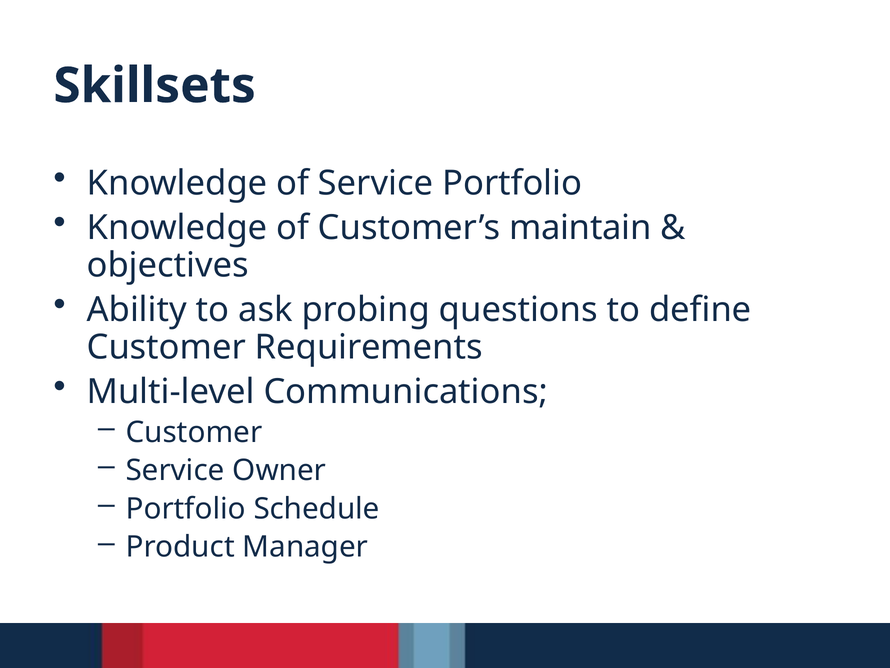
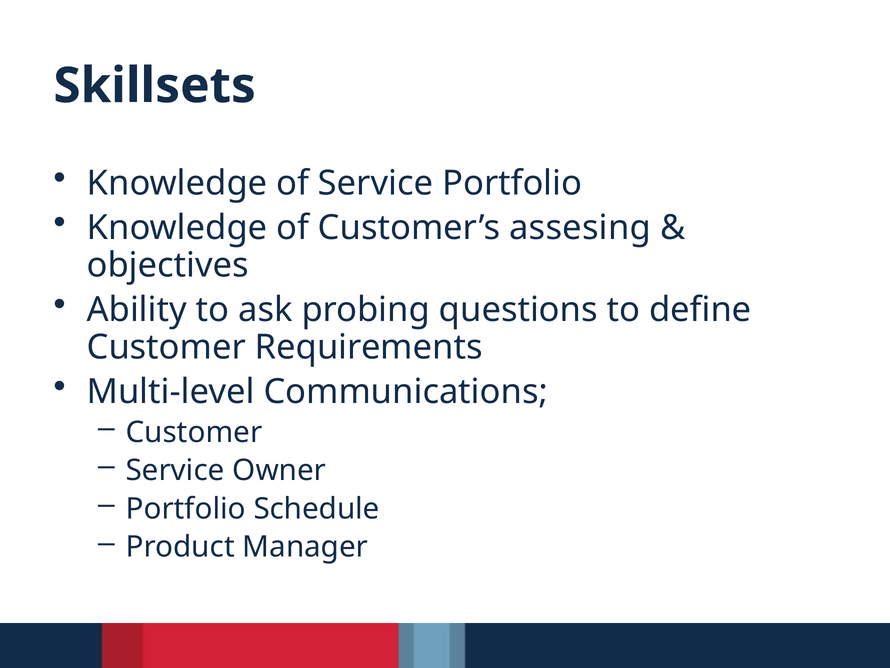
maintain: maintain -> assesing
